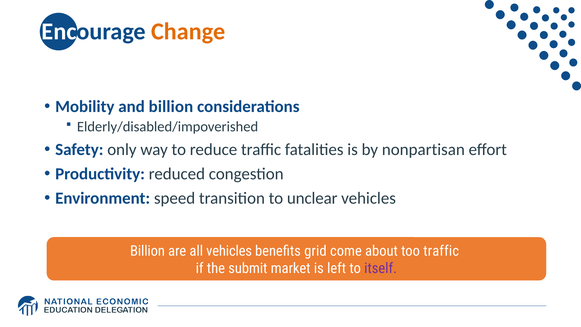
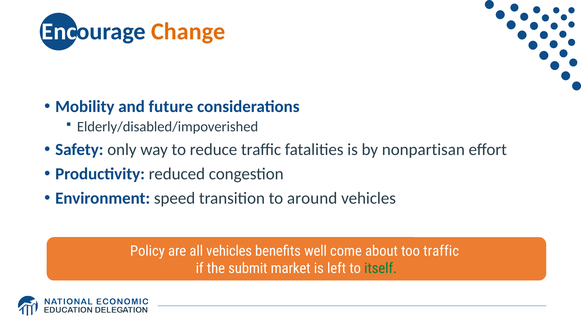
and billion: billion -> future
unclear: unclear -> around
Billion at (147, 251): Billion -> Policy
grid: grid -> well
itself colour: purple -> green
